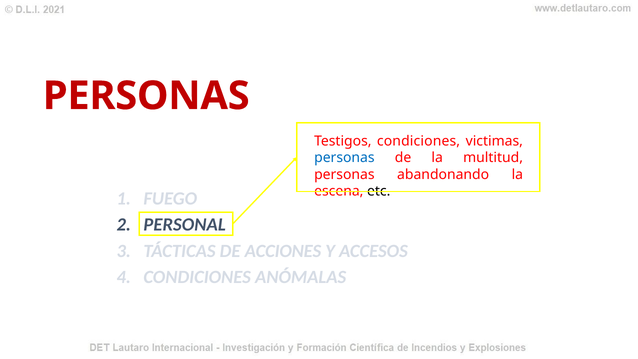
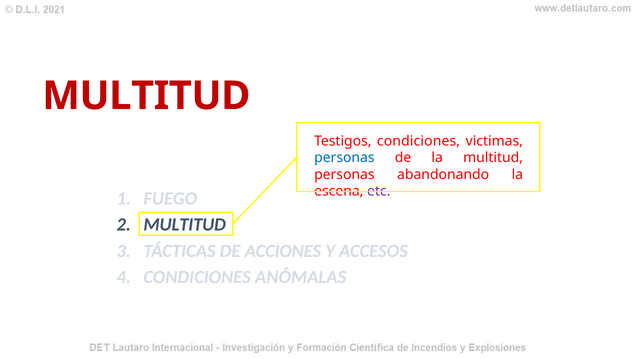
PERSONAS at (146, 96): PERSONAS -> MULTITUD
etc colour: black -> purple
PERSONAL at (185, 225): PERSONAL -> MULTITUD
